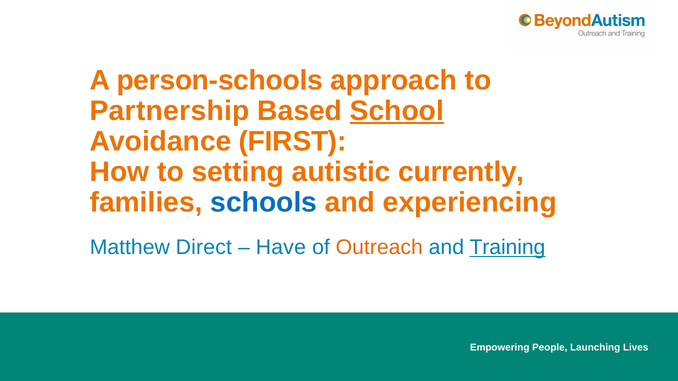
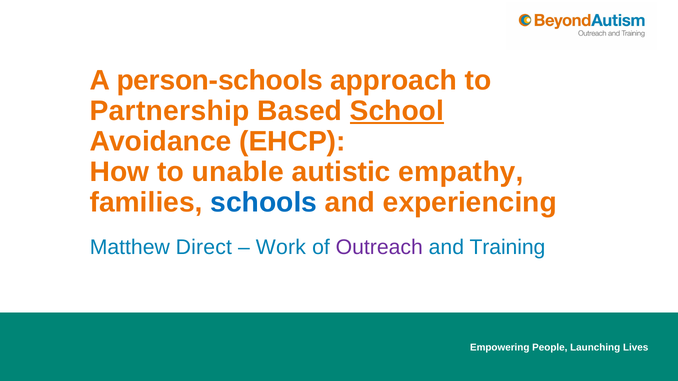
FIRST: FIRST -> EHCP
setting: setting -> unable
currently: currently -> empathy
Have: Have -> Work
Outreach colour: orange -> purple
Training underline: present -> none
